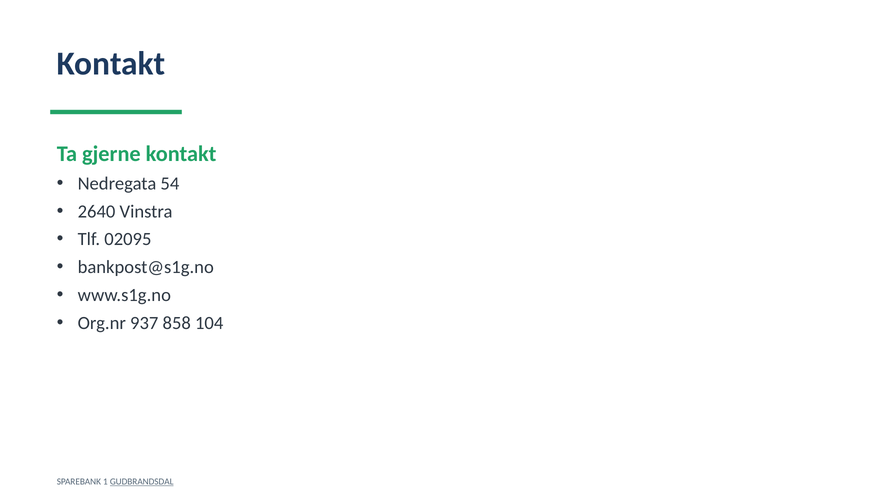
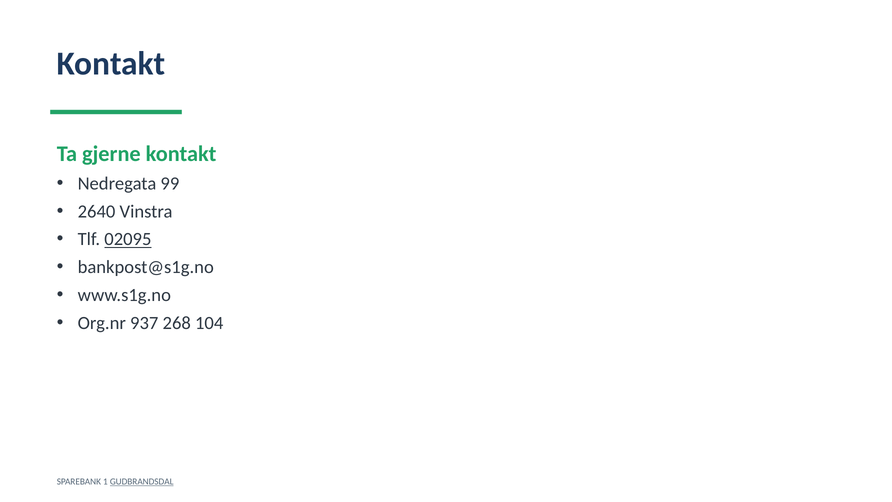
54: 54 -> 99
02095 underline: none -> present
858: 858 -> 268
